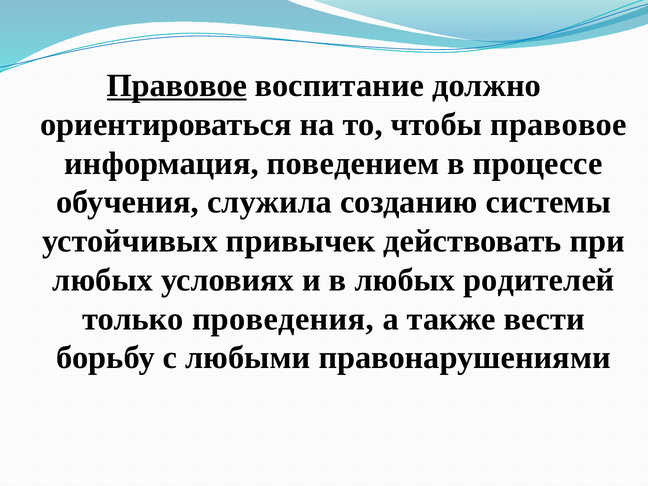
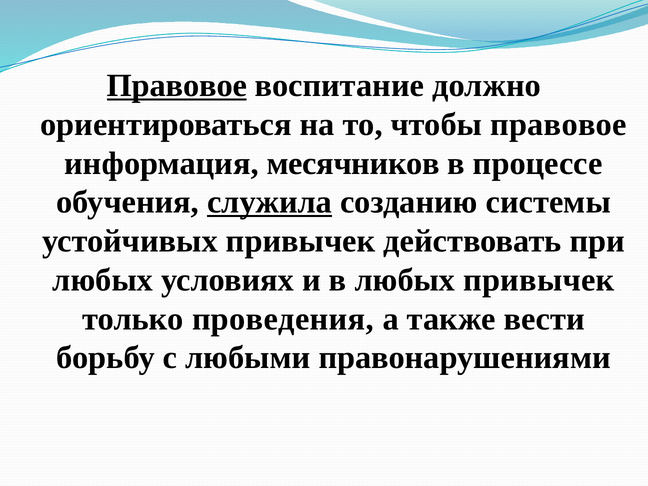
поведением: поведением -> месячников
служила underline: none -> present
любых родителей: родителей -> привычек
